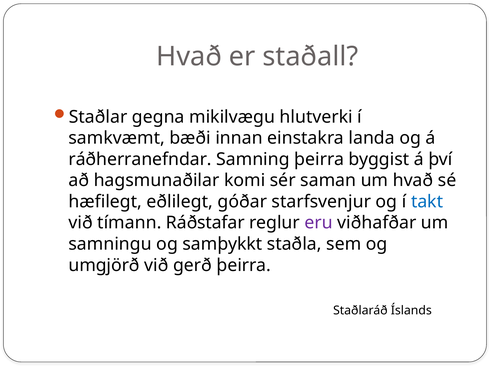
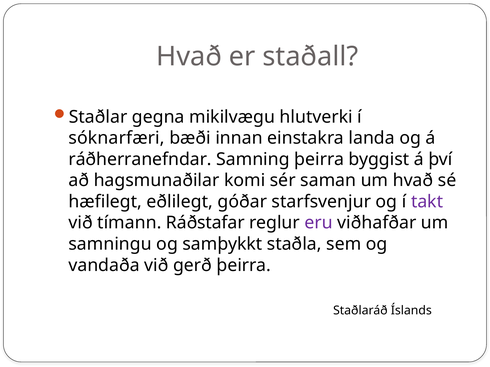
samkvæmt: samkvæmt -> sóknarfæri
takt colour: blue -> purple
umgjörð: umgjörð -> vandaða
